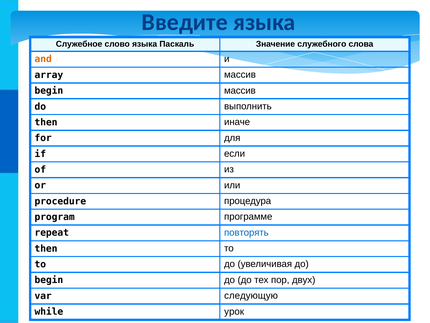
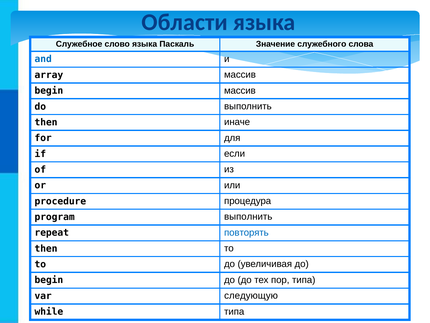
Введите: Введите -> Области
and colour: orange -> blue
program программе: программе -> выполнить
пор двух: двух -> типа
while урок: урок -> типа
